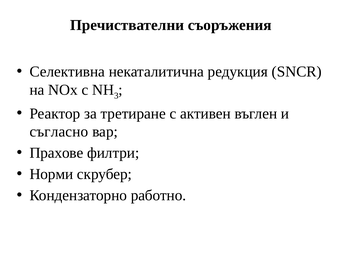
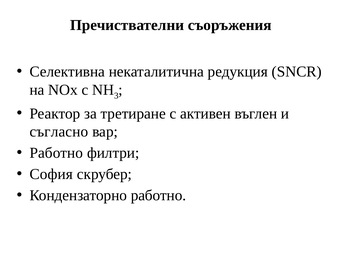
Прахове at (56, 153): Прахове -> Работно
Норми: Норми -> София
